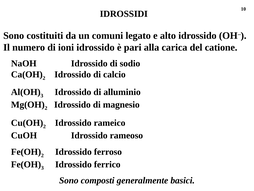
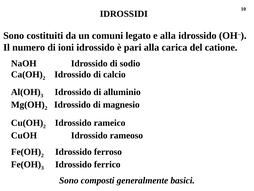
e alto: alto -> alla
